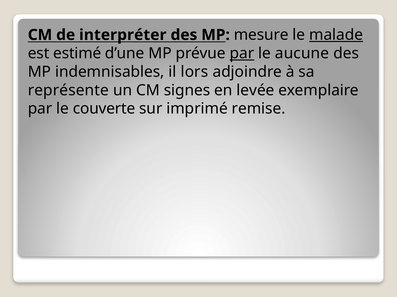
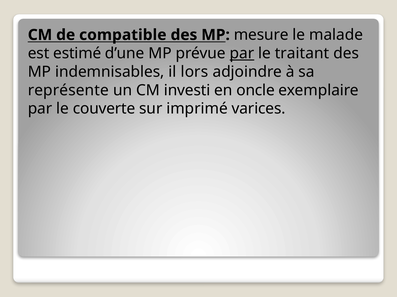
interpréter: interpréter -> compatible
malade underline: present -> none
aucune: aucune -> traitant
signes: signes -> investi
levée: levée -> oncle
remise: remise -> varices
